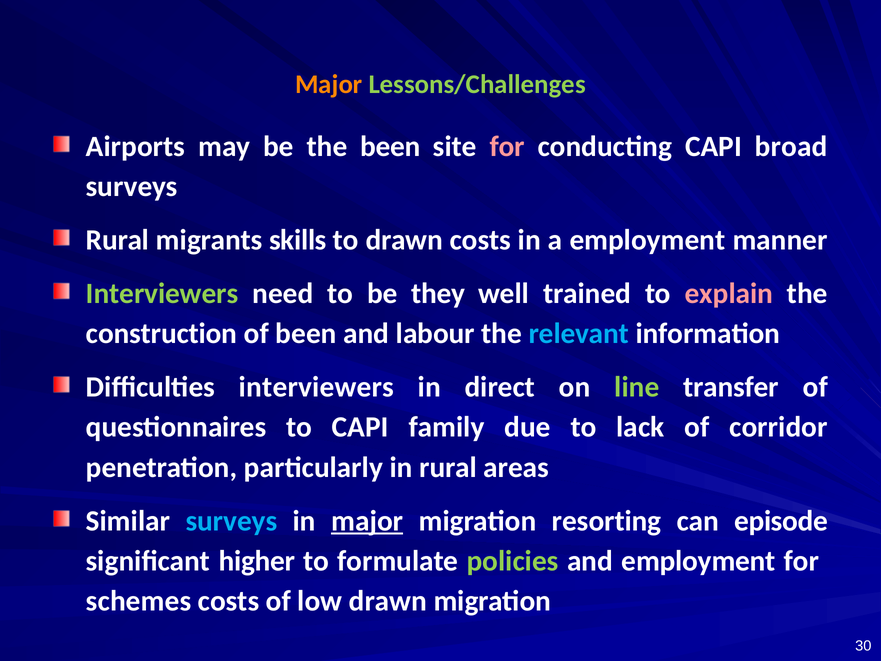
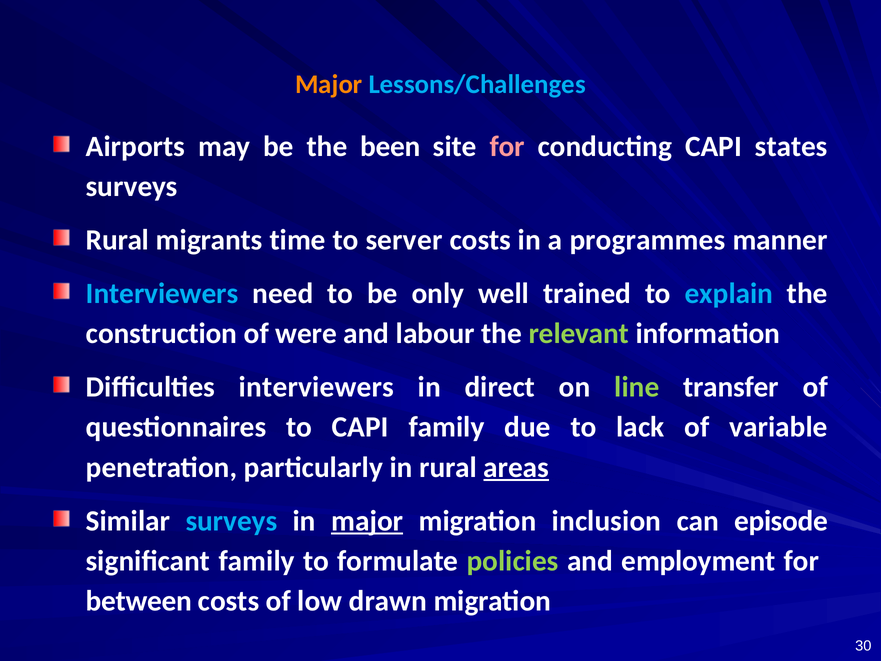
Lessons/Challenges colour: light green -> light blue
broad: broad -> states
skills: skills -> time
to drawn: drawn -> server
a employment: employment -> programmes
Interviewers at (162, 293) colour: light green -> light blue
they: they -> only
explain colour: pink -> light blue
of been: been -> were
relevant colour: light blue -> light green
corridor: corridor -> variable
areas underline: none -> present
resorting: resorting -> inclusion
significant higher: higher -> family
schemes: schemes -> between
